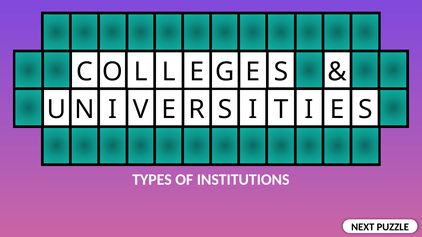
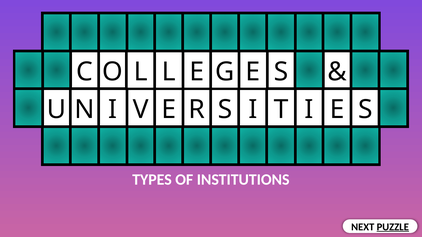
PUZZLE underline: none -> present
